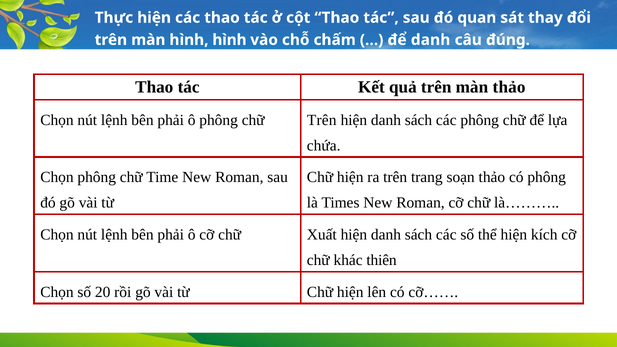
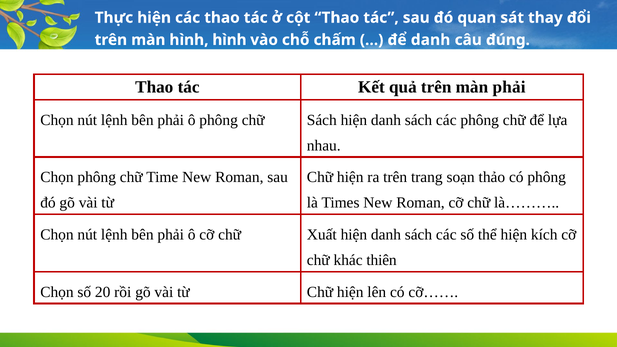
màn thảo: thảo -> phải
chữ Trên: Trên -> Sách
chứa: chứa -> nhau
